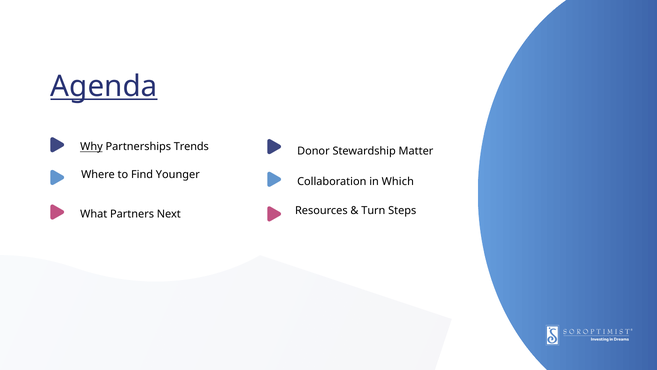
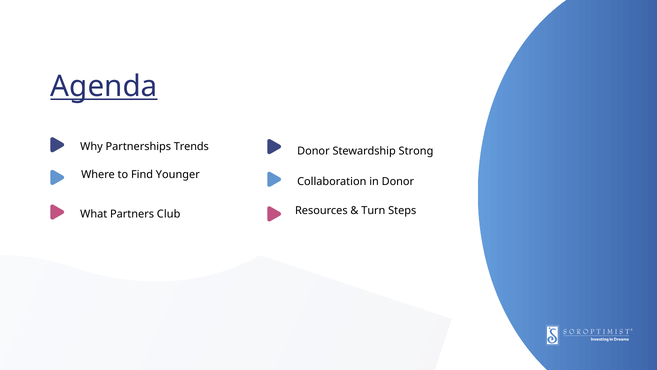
Why underline: present -> none
Matter: Matter -> Strong
in Which: Which -> Donor
Next: Next -> Club
